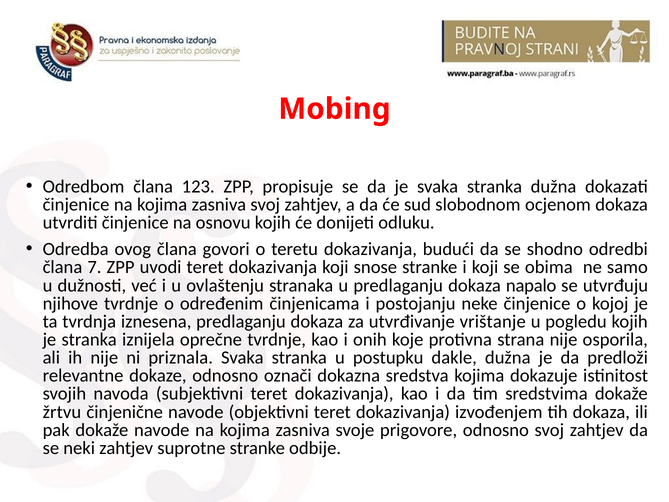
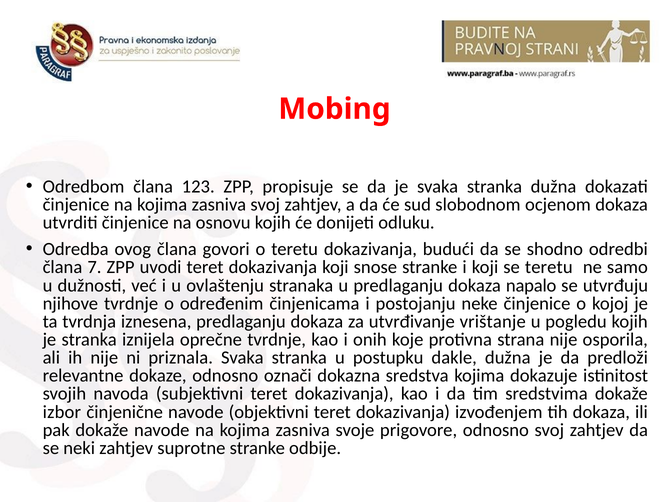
se obima: obima -> teretu
žrtvu: žrtvu -> izbor
